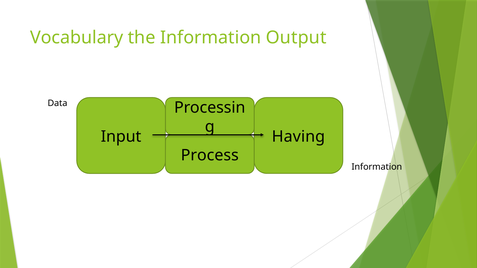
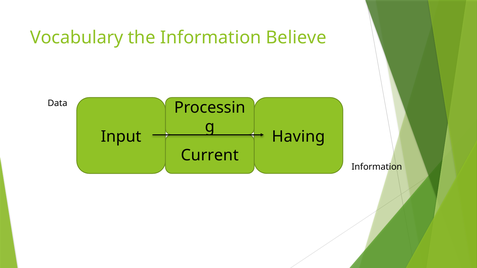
Output: Output -> Believe
Process: Process -> Current
